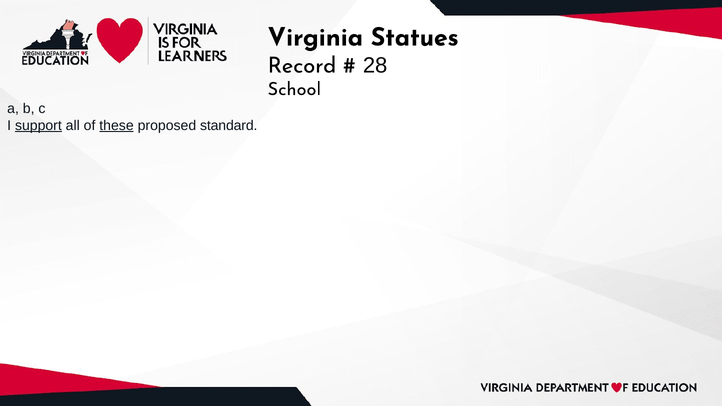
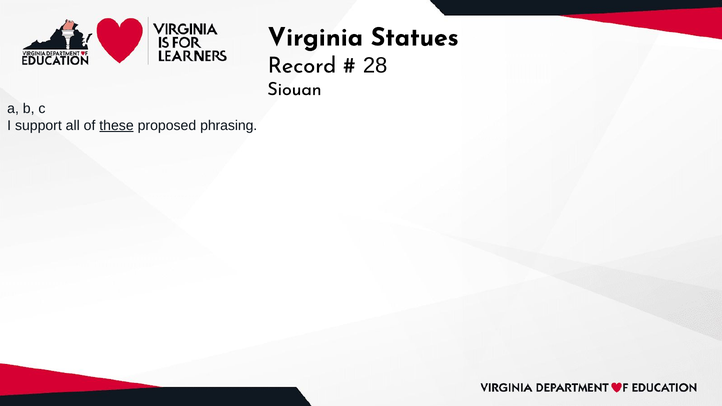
School: School -> Siouan
support underline: present -> none
standard: standard -> phrasing
